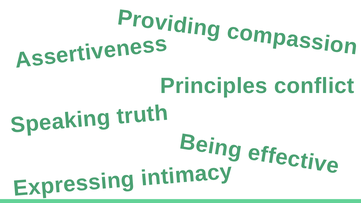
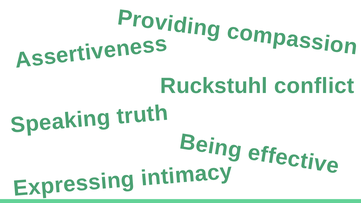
Principles: Principles -> Ruckstuhl
